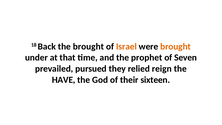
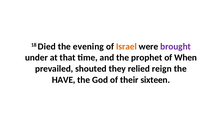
Back: Back -> Died
the brought: brought -> evening
brought at (176, 46) colour: orange -> purple
Seven: Seven -> When
pursued: pursued -> shouted
